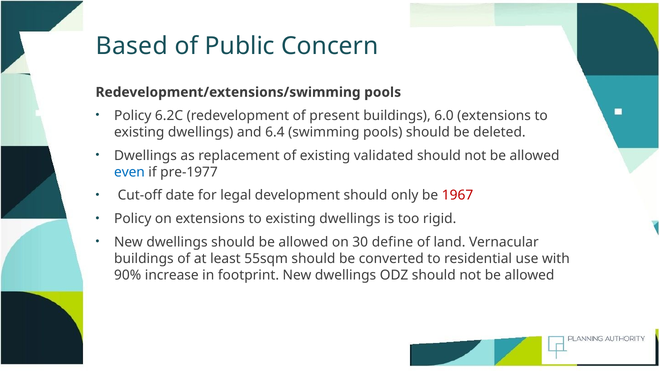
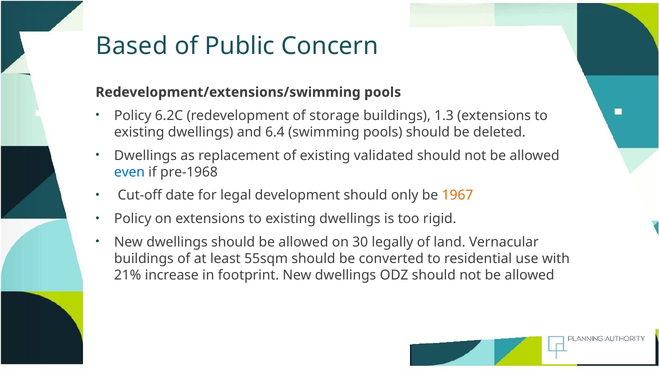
present: present -> storage
6.0: 6.0 -> 1.3
pre-1977: pre-1977 -> pre-1968
1967 colour: red -> orange
define: define -> legally
90%: 90% -> 21%
